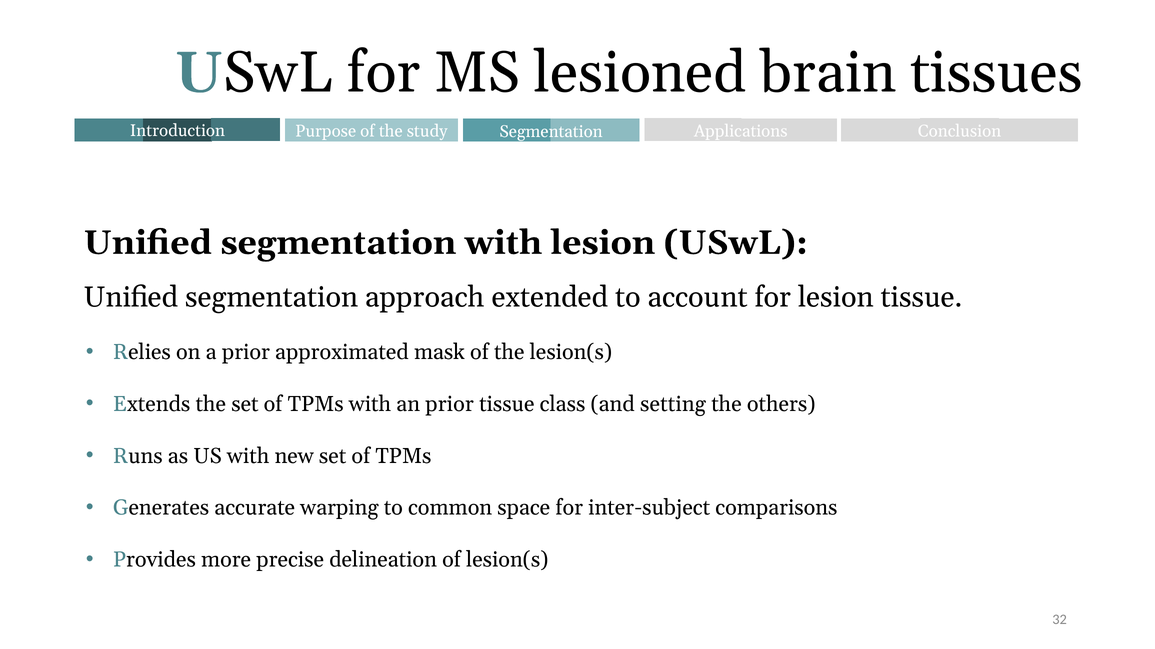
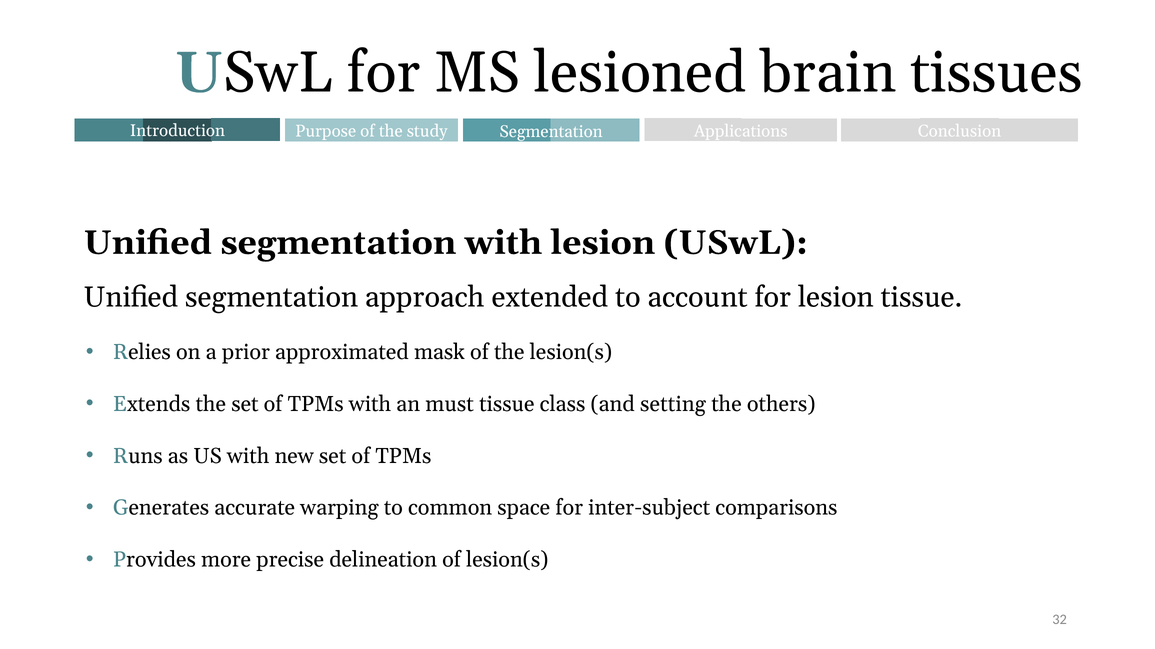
an prior: prior -> must
